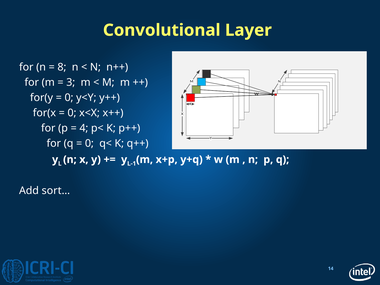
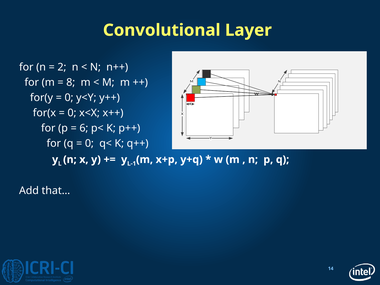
8: 8 -> 2
3: 3 -> 8
4: 4 -> 6
sort…: sort… -> that…
